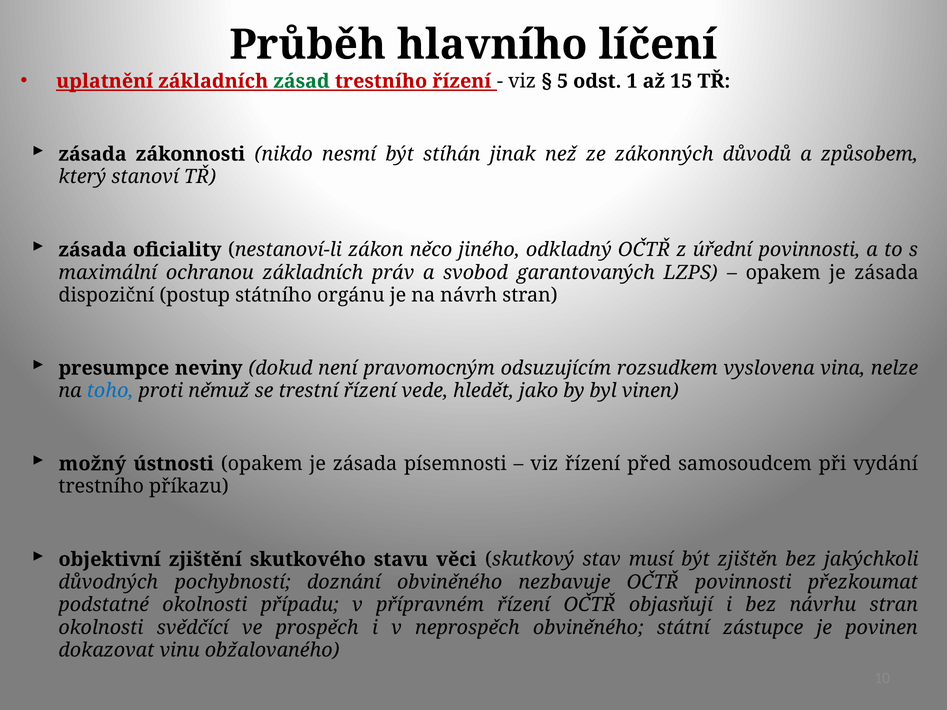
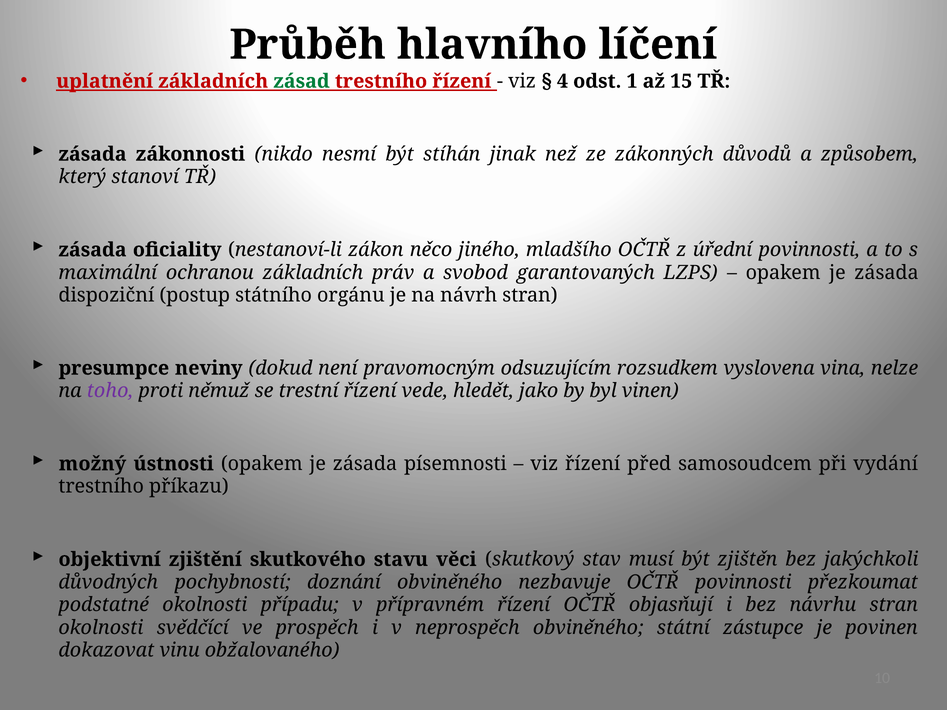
5: 5 -> 4
odkladný: odkladný -> mladšího
toho colour: blue -> purple
